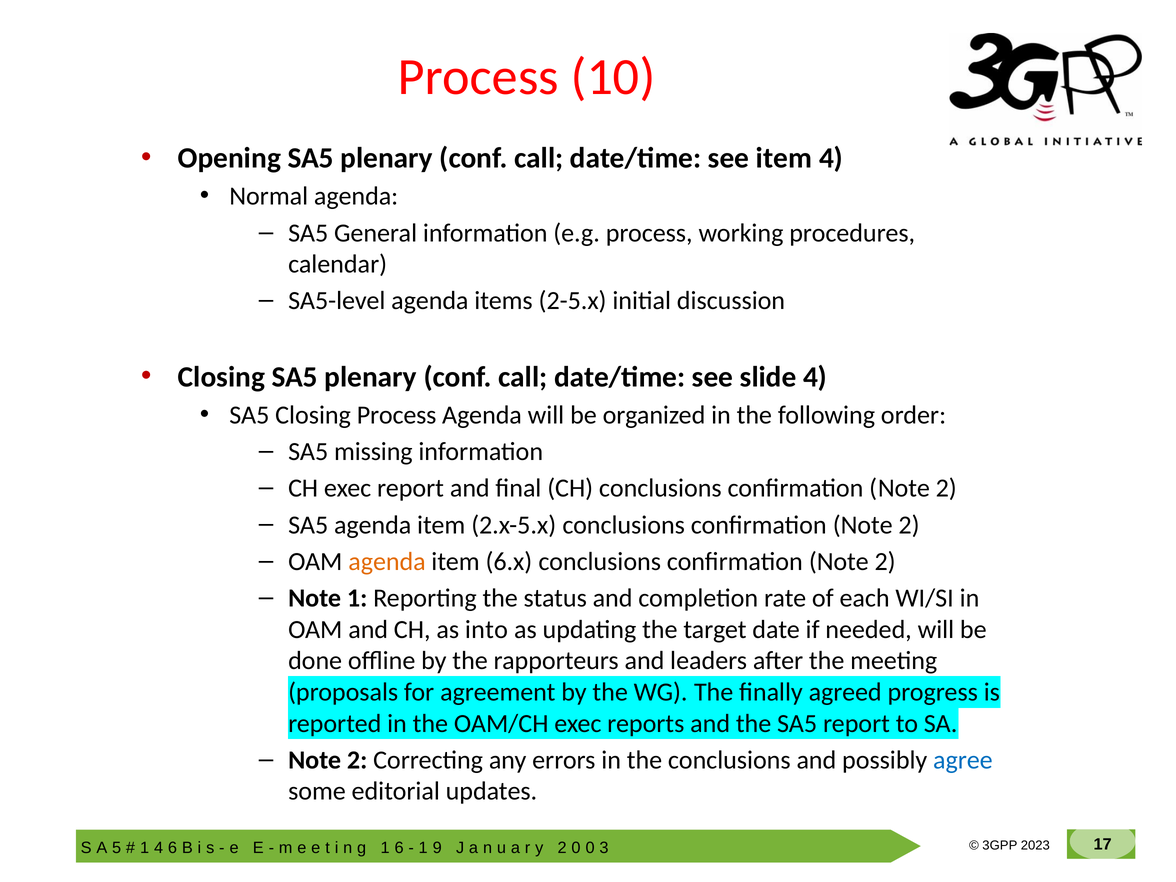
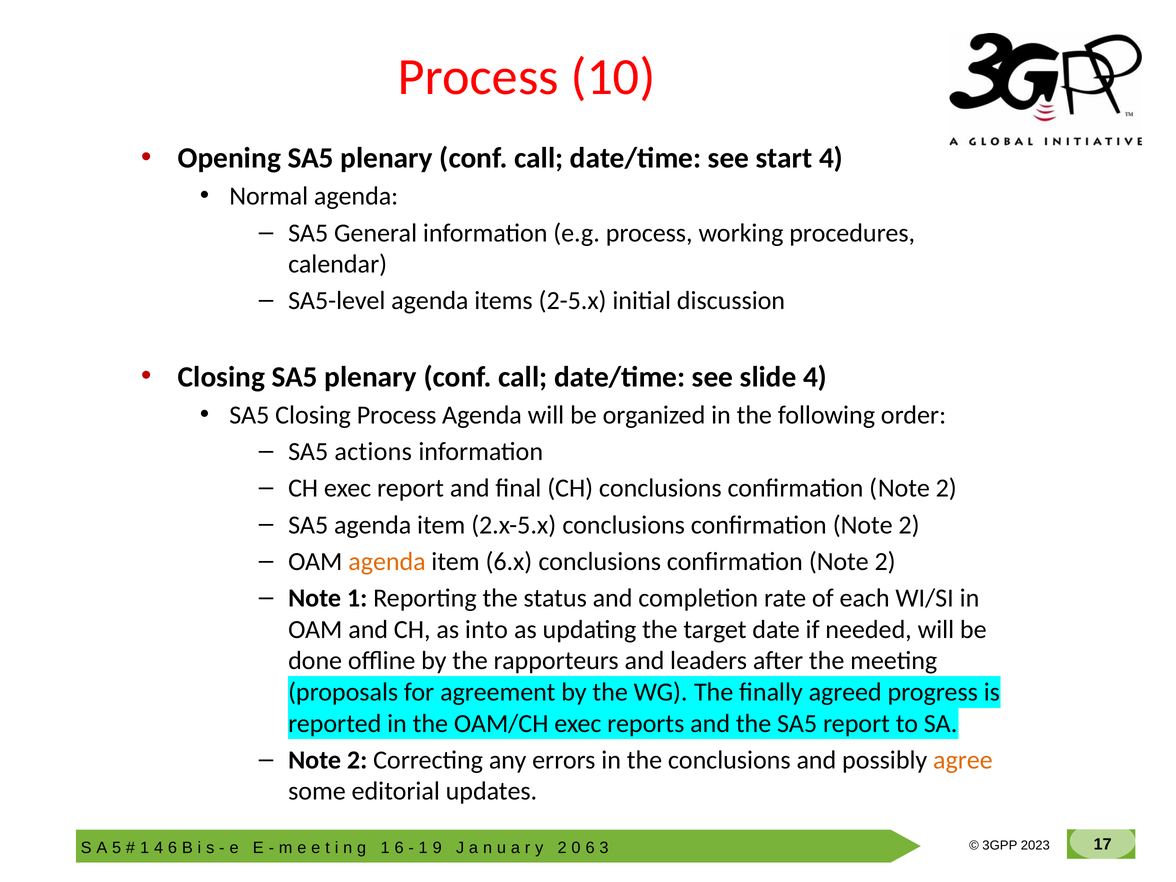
see item: item -> start
missing: missing -> actions
agree colour: blue -> orange
0 at (590, 848): 0 -> 6
